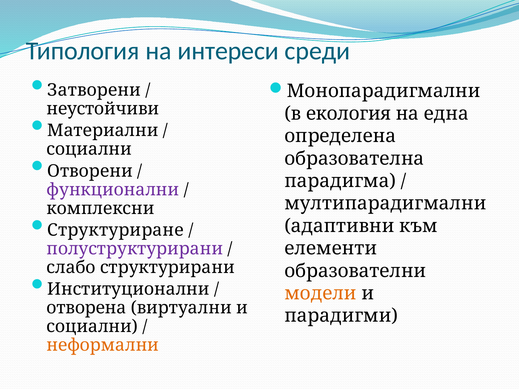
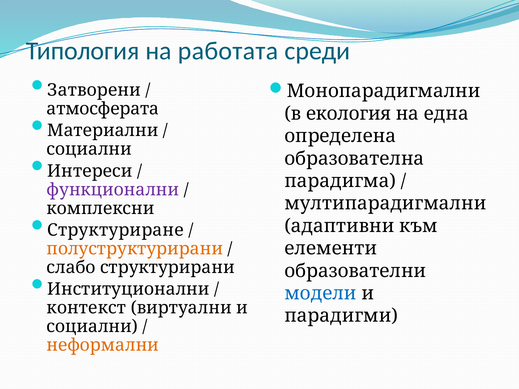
интереси: интереси -> работата
неустойчиви: неустойчиви -> атмосферата
Отворени: Отворени -> Интереси
полуструктурирани colour: purple -> orange
модели colour: orange -> blue
отворена: отворена -> контекст
